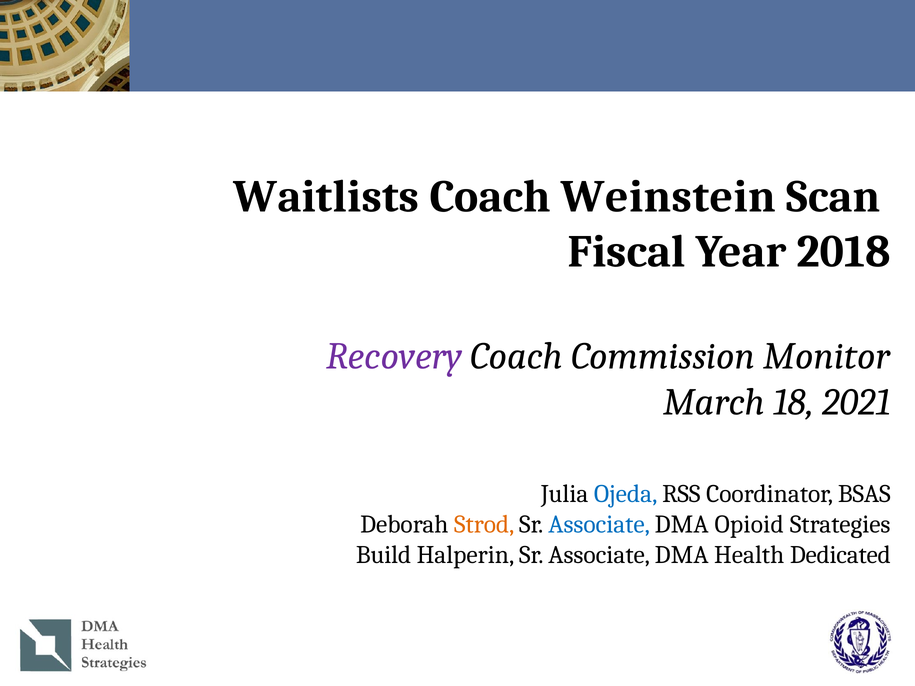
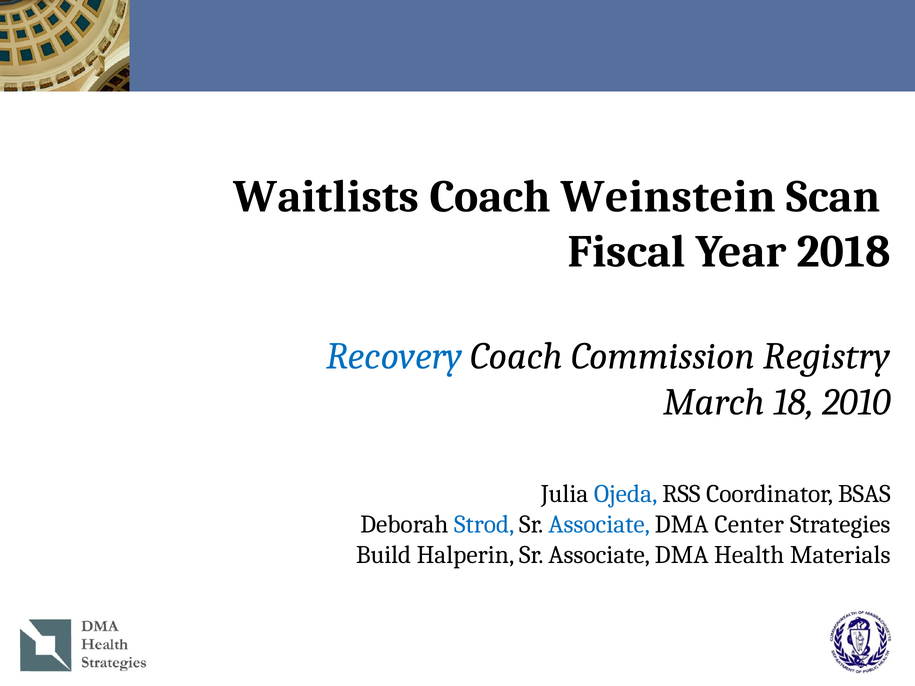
Recovery colour: purple -> blue
Monitor: Monitor -> Registry
2021: 2021 -> 2010
Strod colour: orange -> blue
Opioid: Opioid -> Center
Dedicated: Dedicated -> Materials
